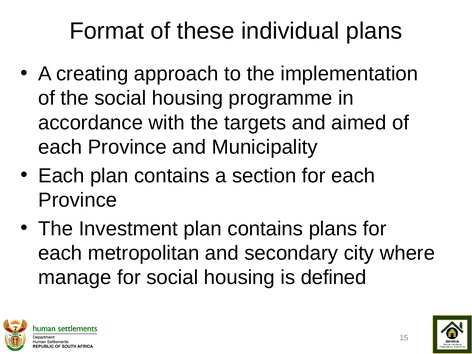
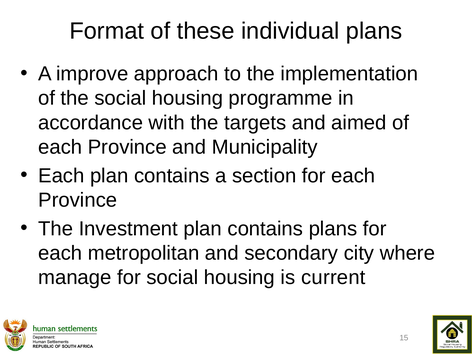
creating: creating -> improve
defined: defined -> current
